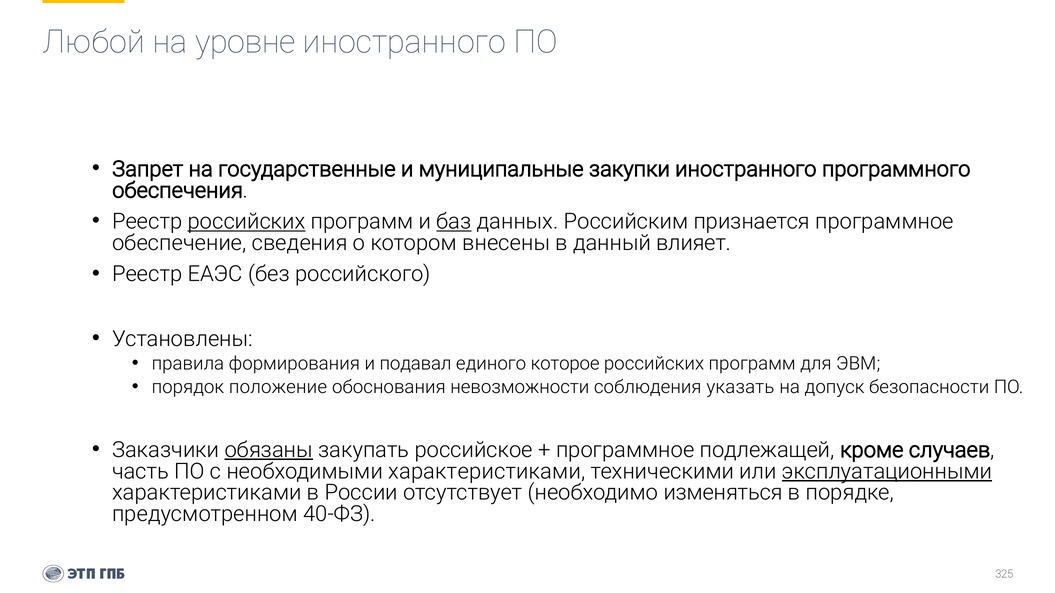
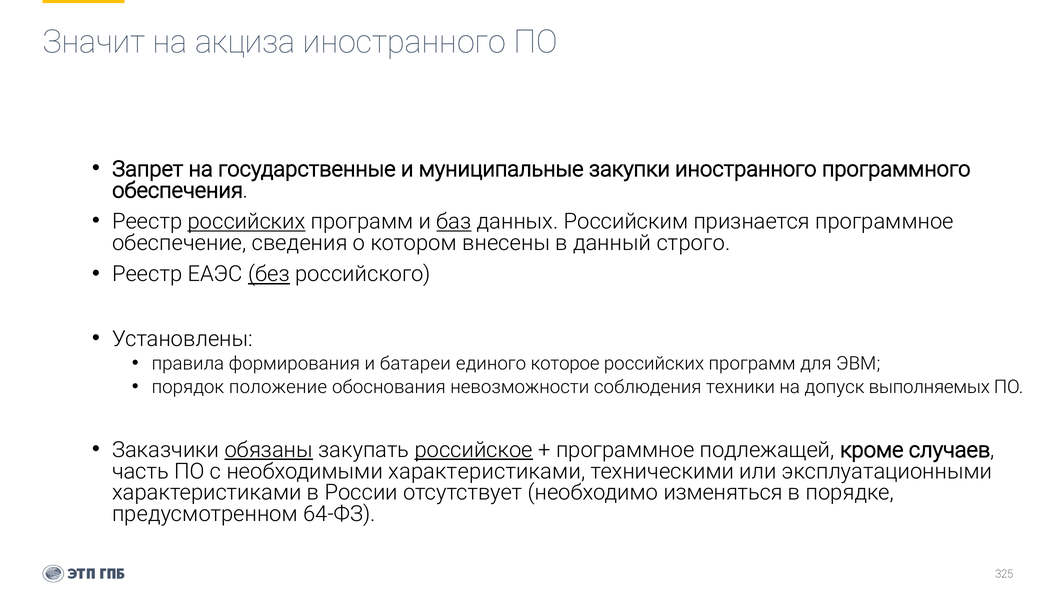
Любой: Любой -> Значит
уровне: уровне -> акциза
влияет: влияет -> строго
без underline: none -> present
подавал: подавал -> батареи
указать: указать -> техники
безопасности: безопасности -> выполняемых
российское underline: none -> present
эксплуатационными underline: present -> none
40-ФЗ: 40-ФЗ -> 64-ФЗ
